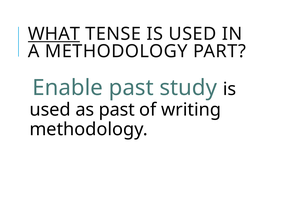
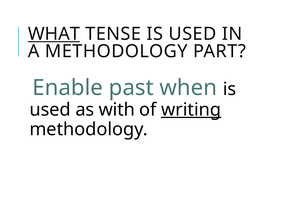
study: study -> when
as past: past -> with
writing underline: none -> present
